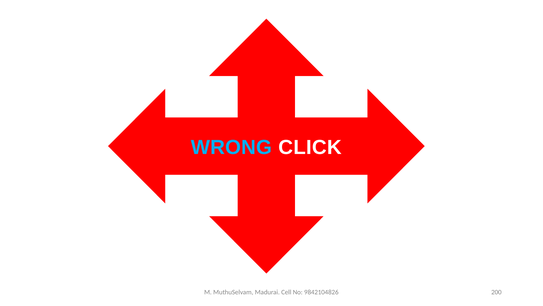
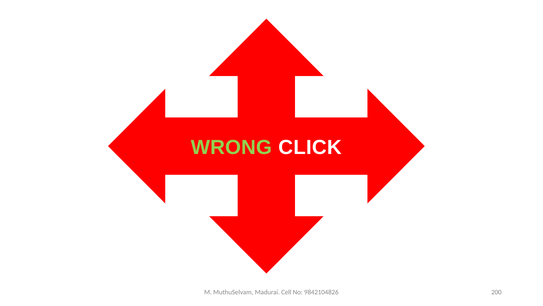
WRONG colour: light blue -> light green
